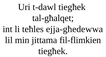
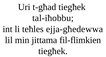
t-dawl: t-dawl -> t-għad
tal-għalqet: tal-għalqet -> tal-iħobbu
